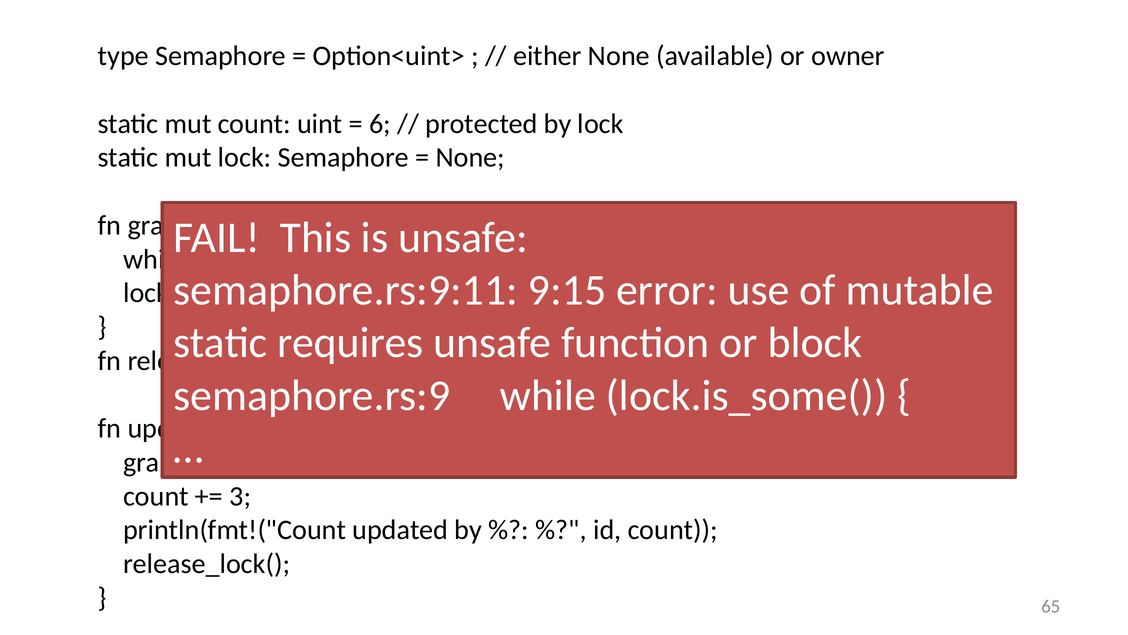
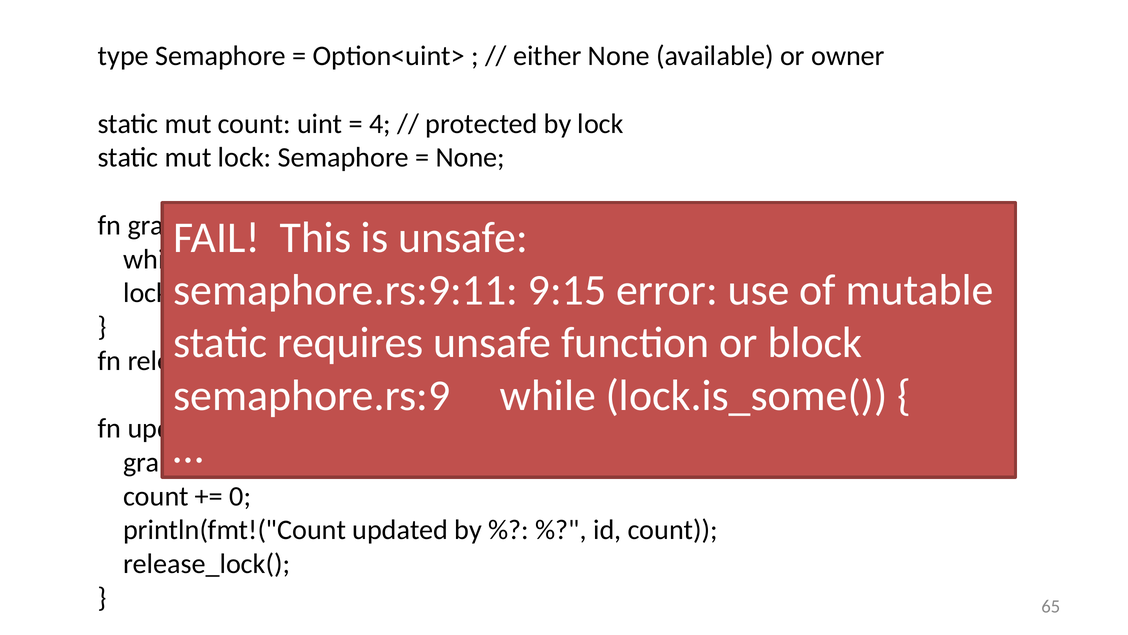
6: 6 -> 4
3: 3 -> 0
